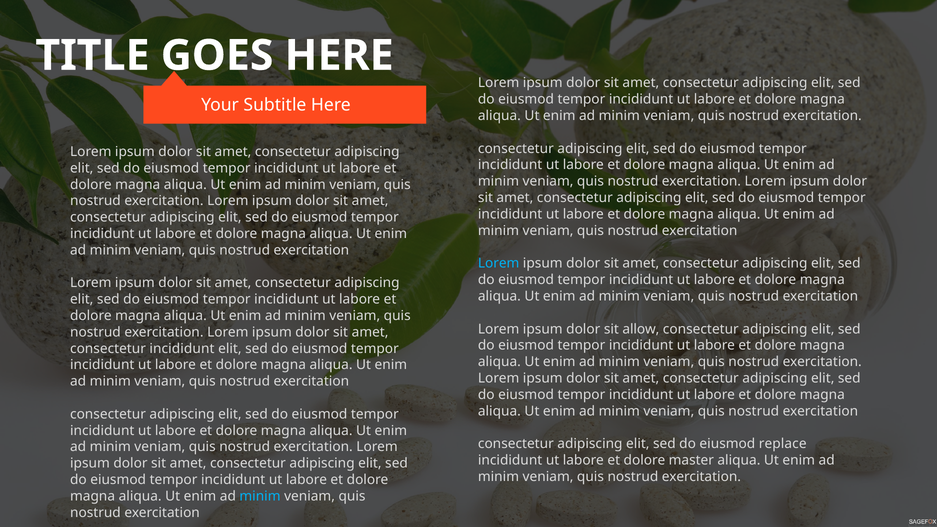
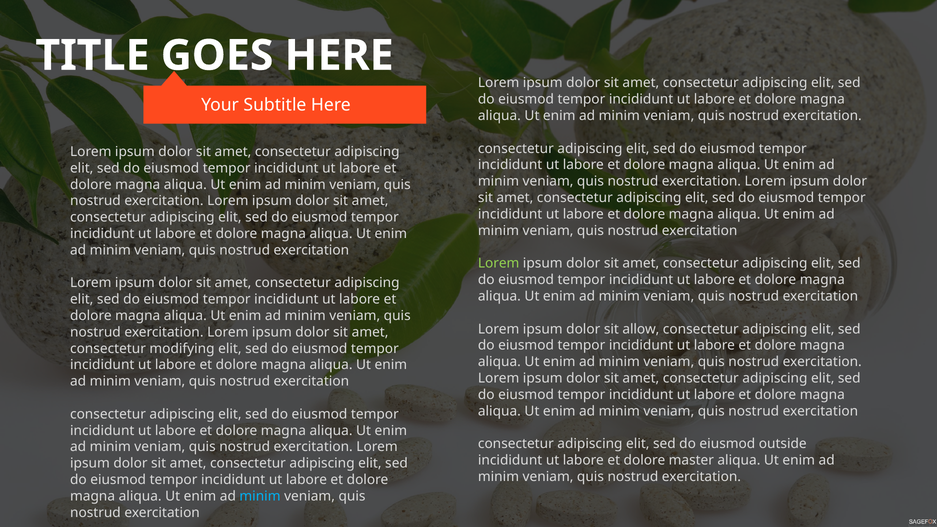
Lorem at (499, 263) colour: light blue -> light green
consectetur incididunt: incididunt -> modifying
replace: replace -> outside
